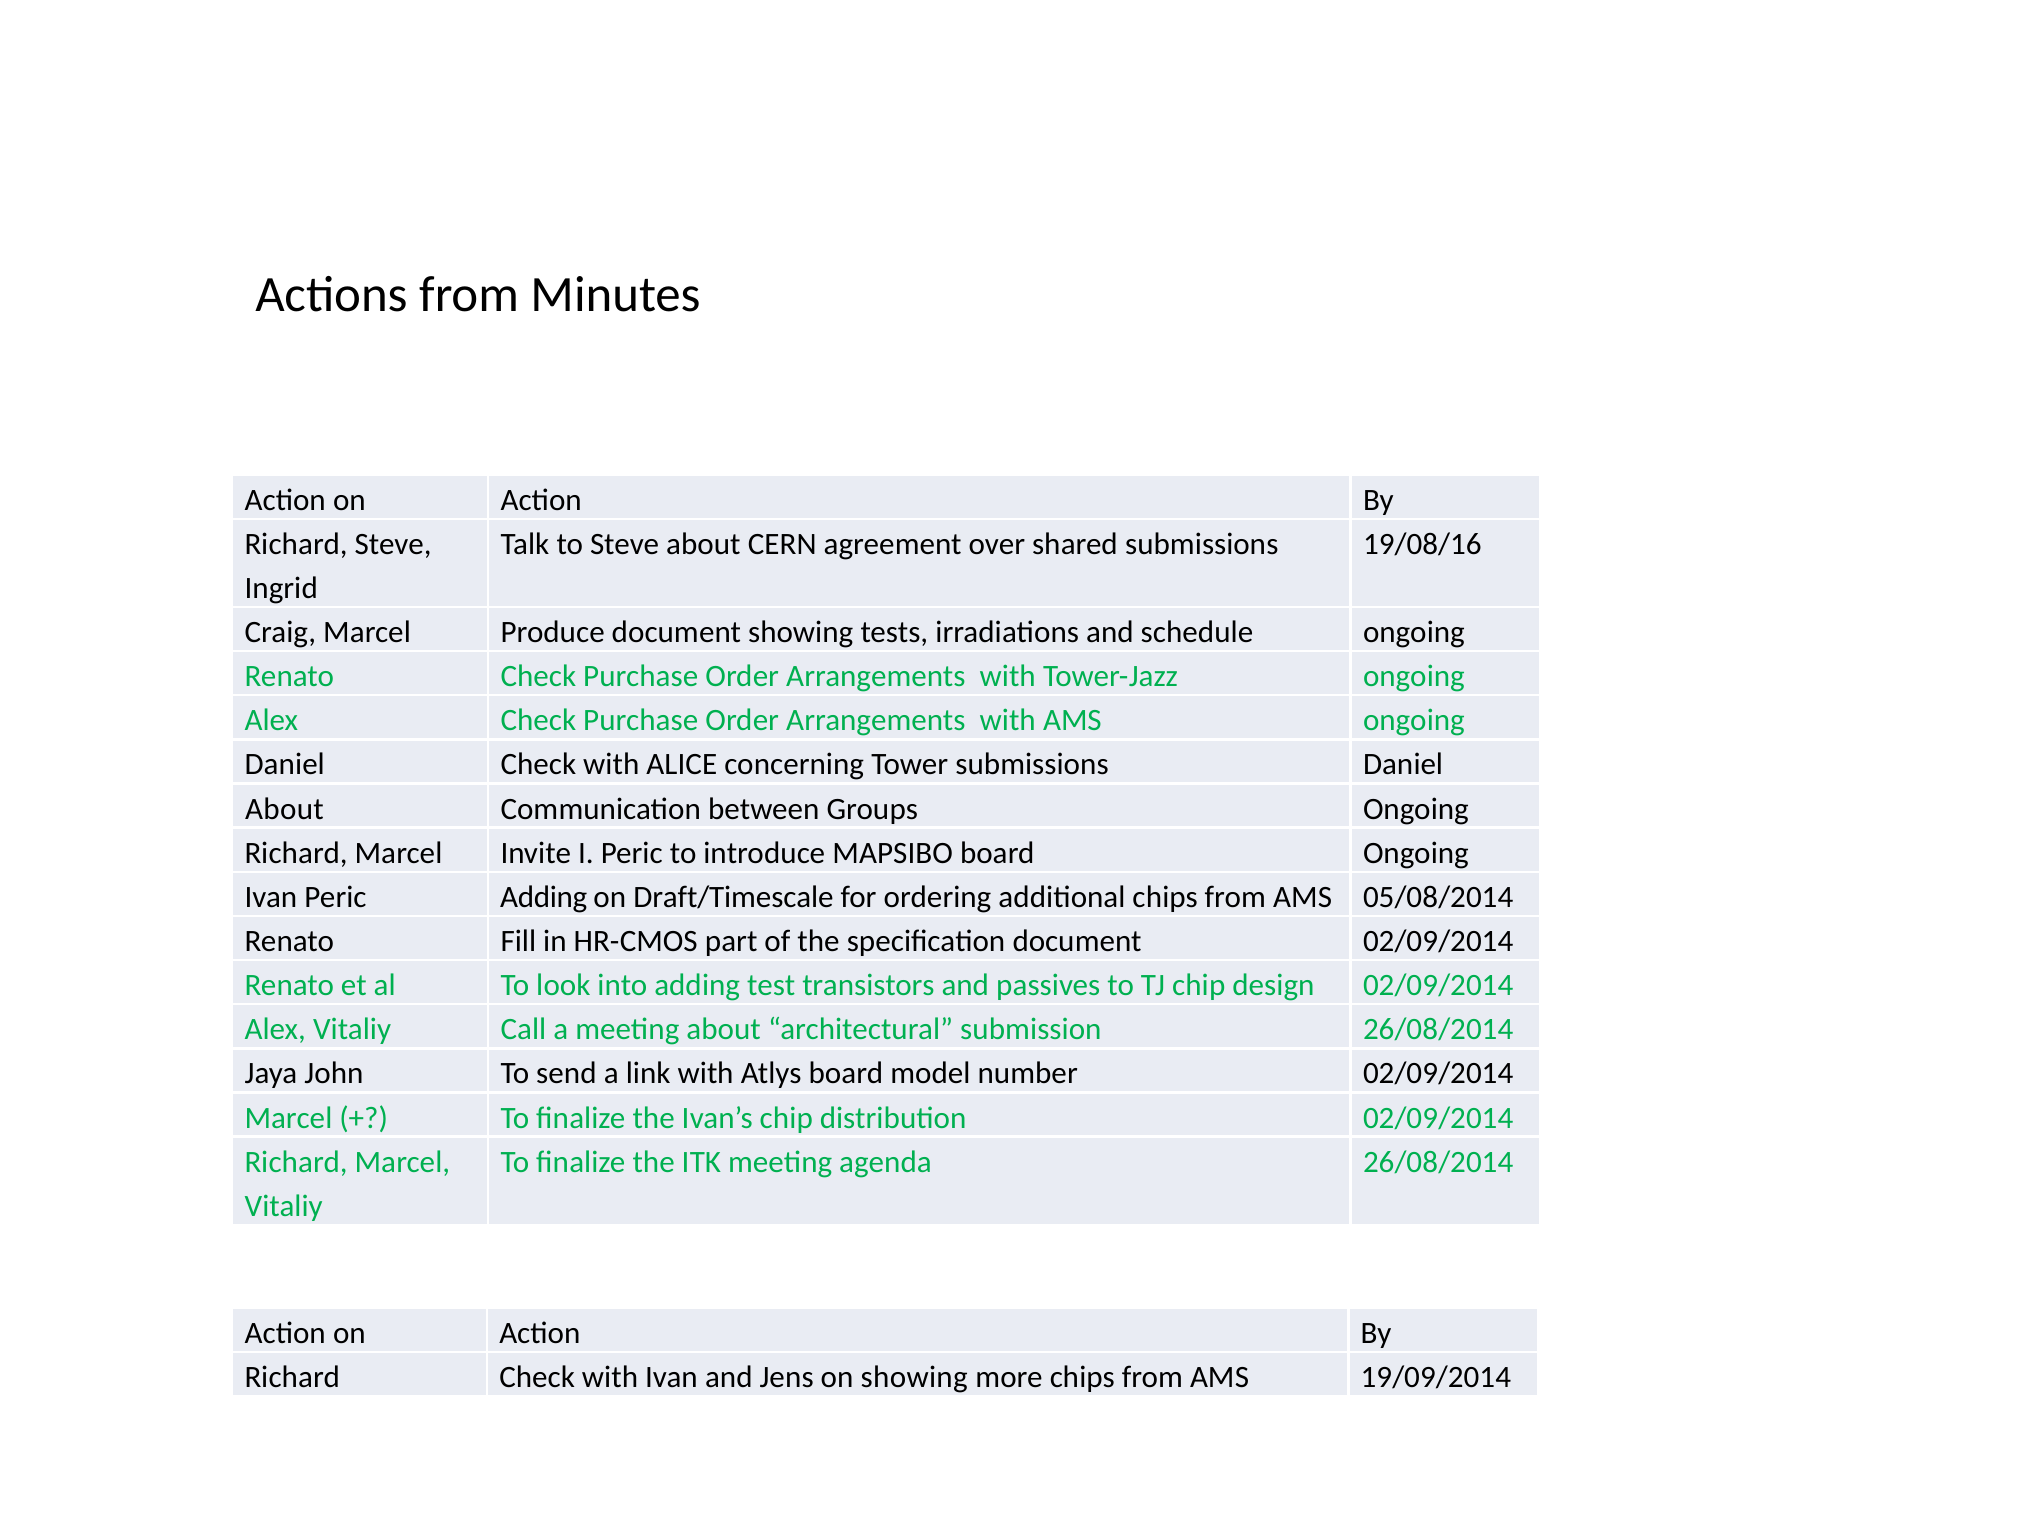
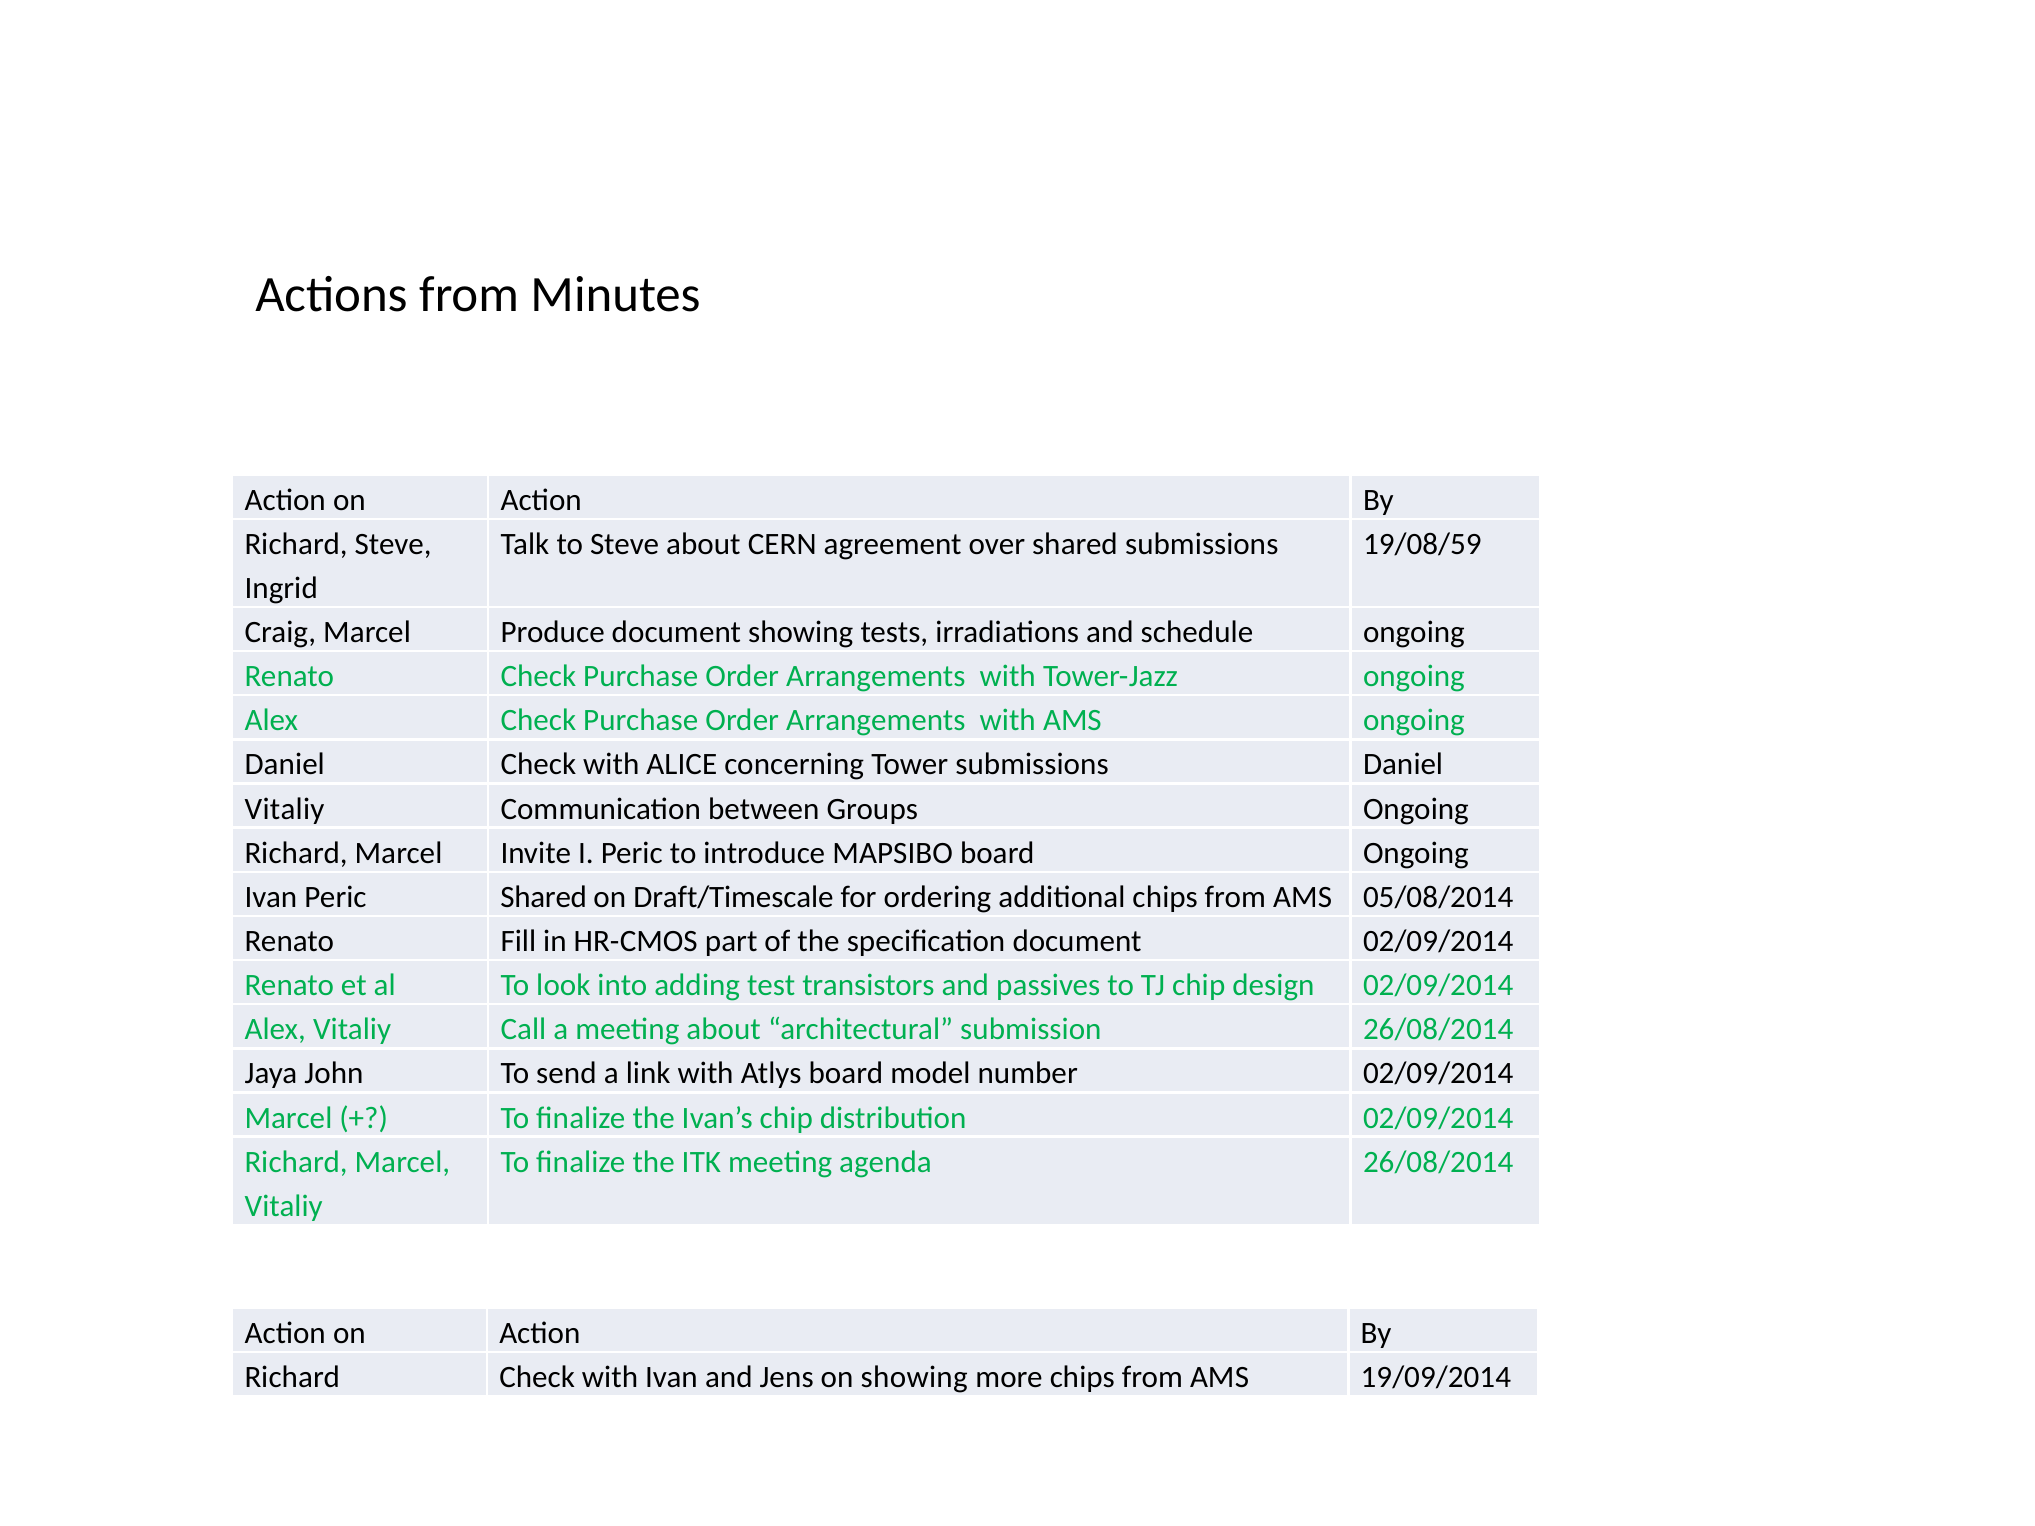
19/08/16: 19/08/16 -> 19/08/59
About at (285, 809): About -> Vitaliy
Peric Adding: Adding -> Shared
